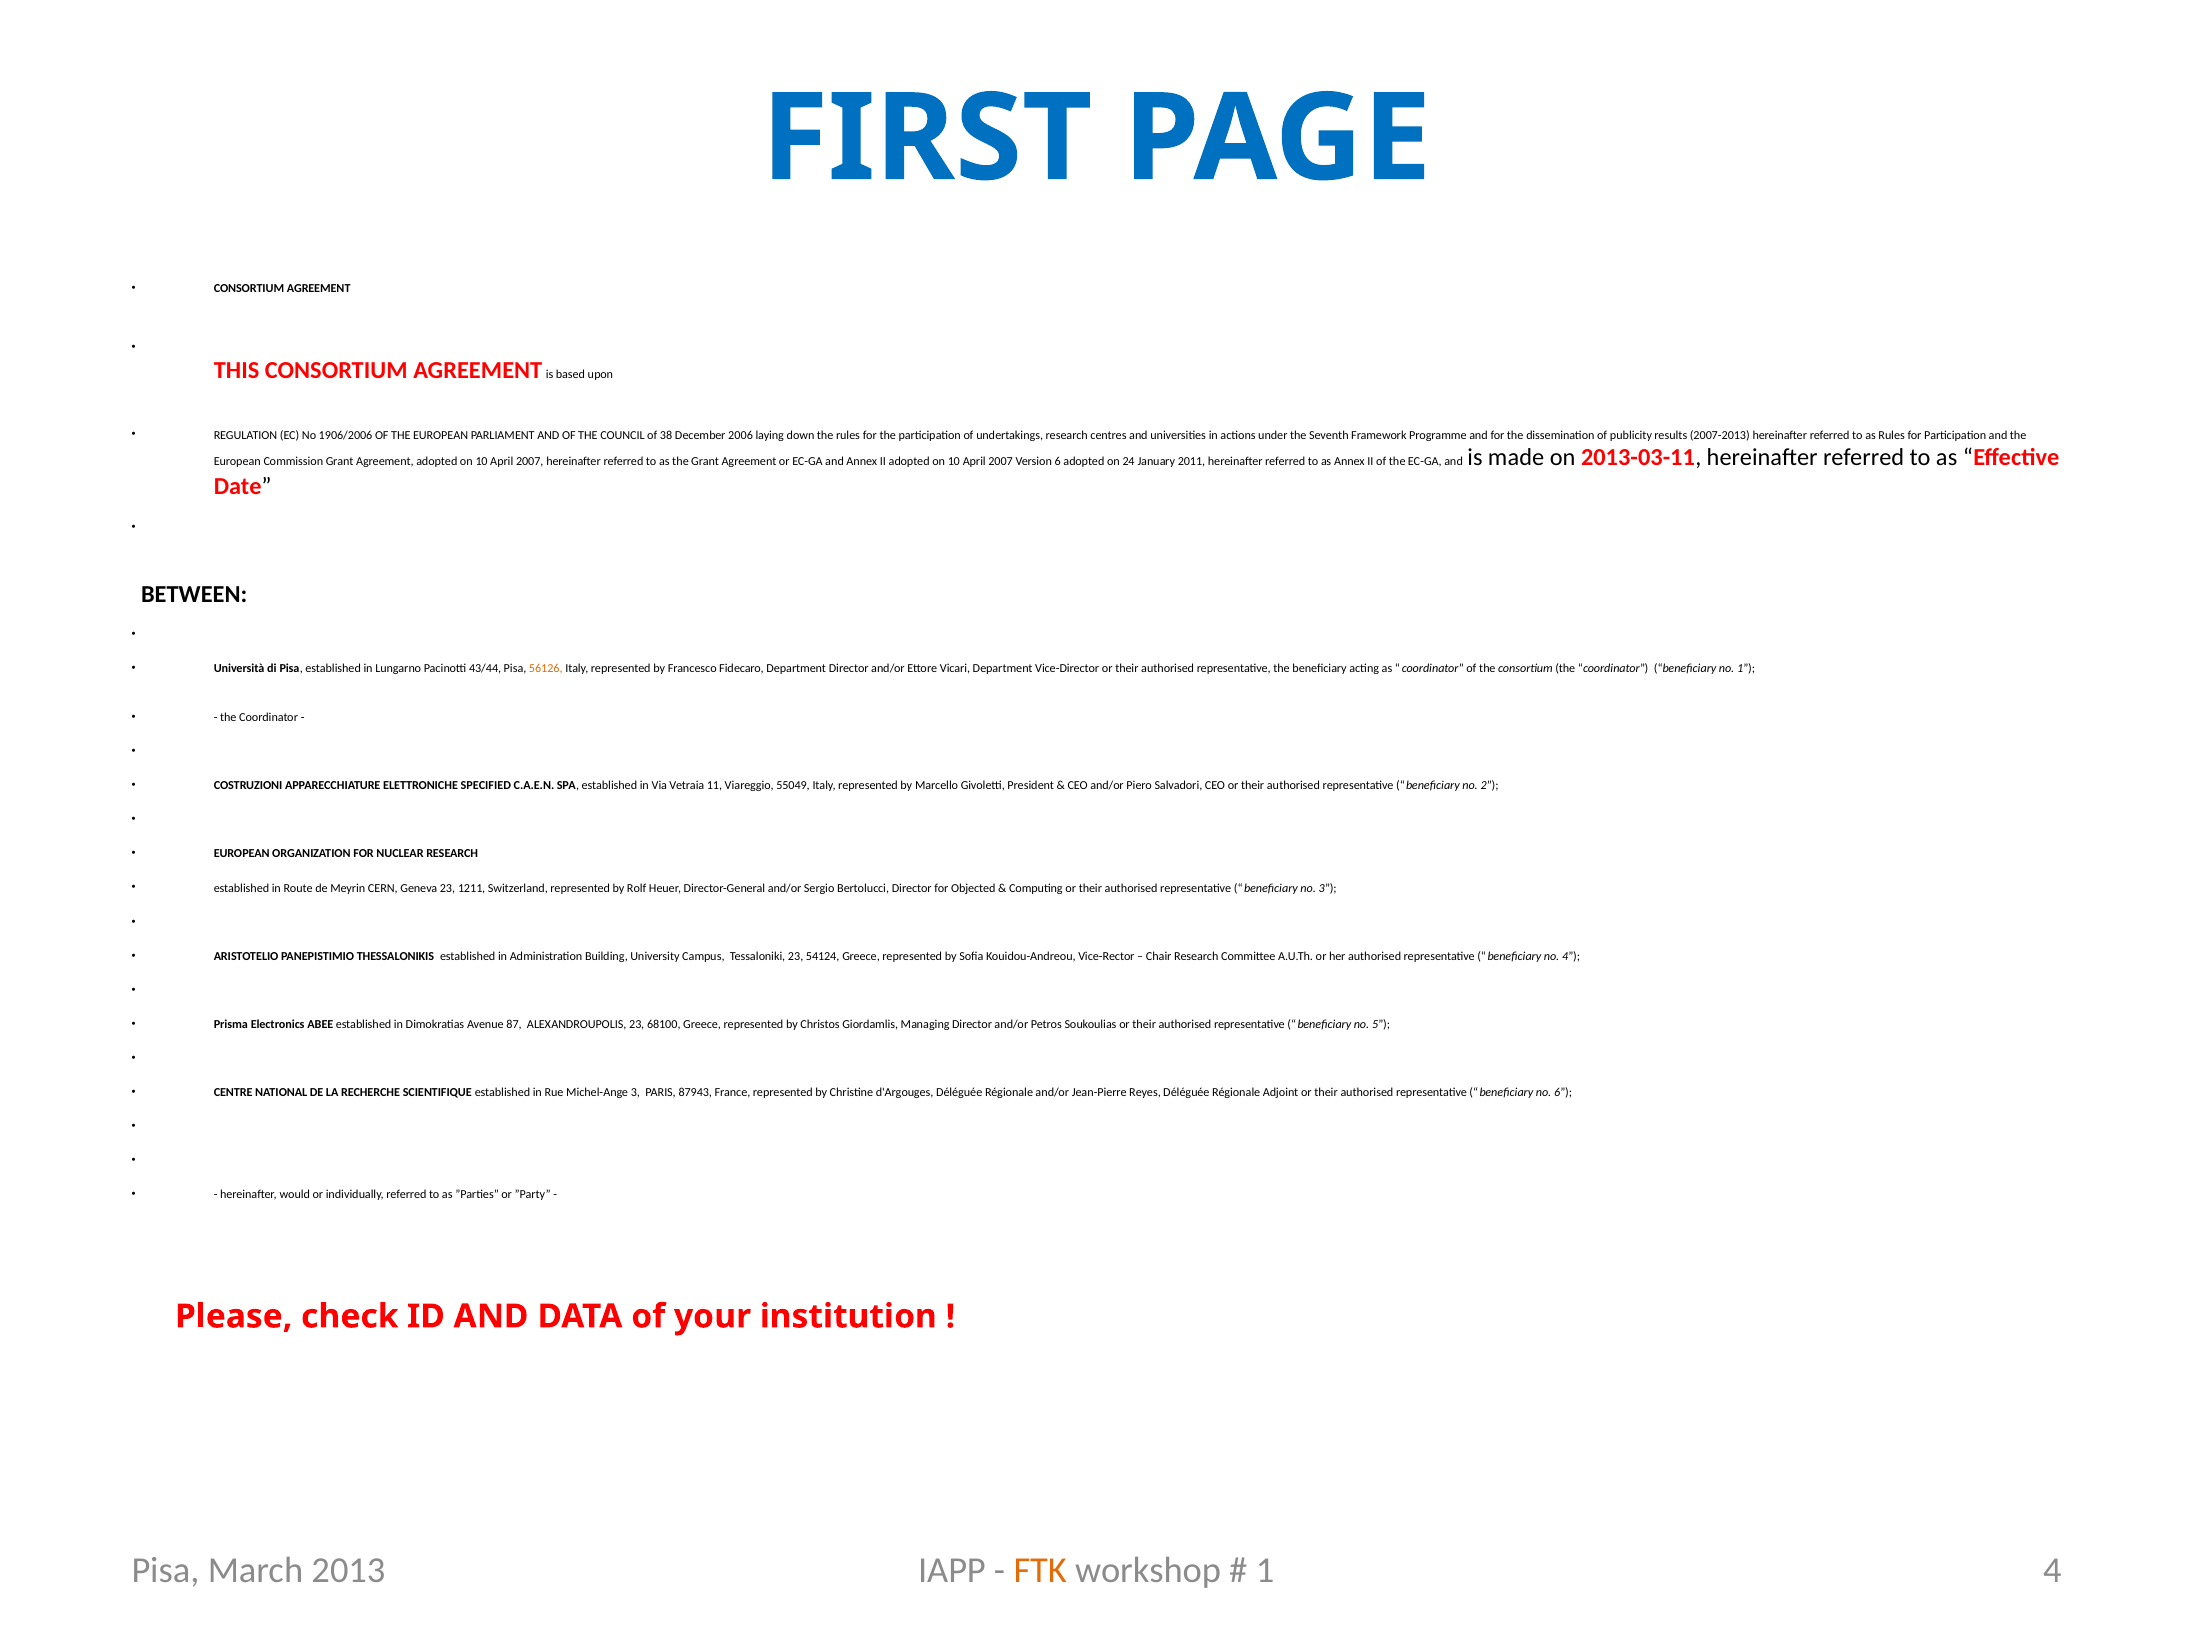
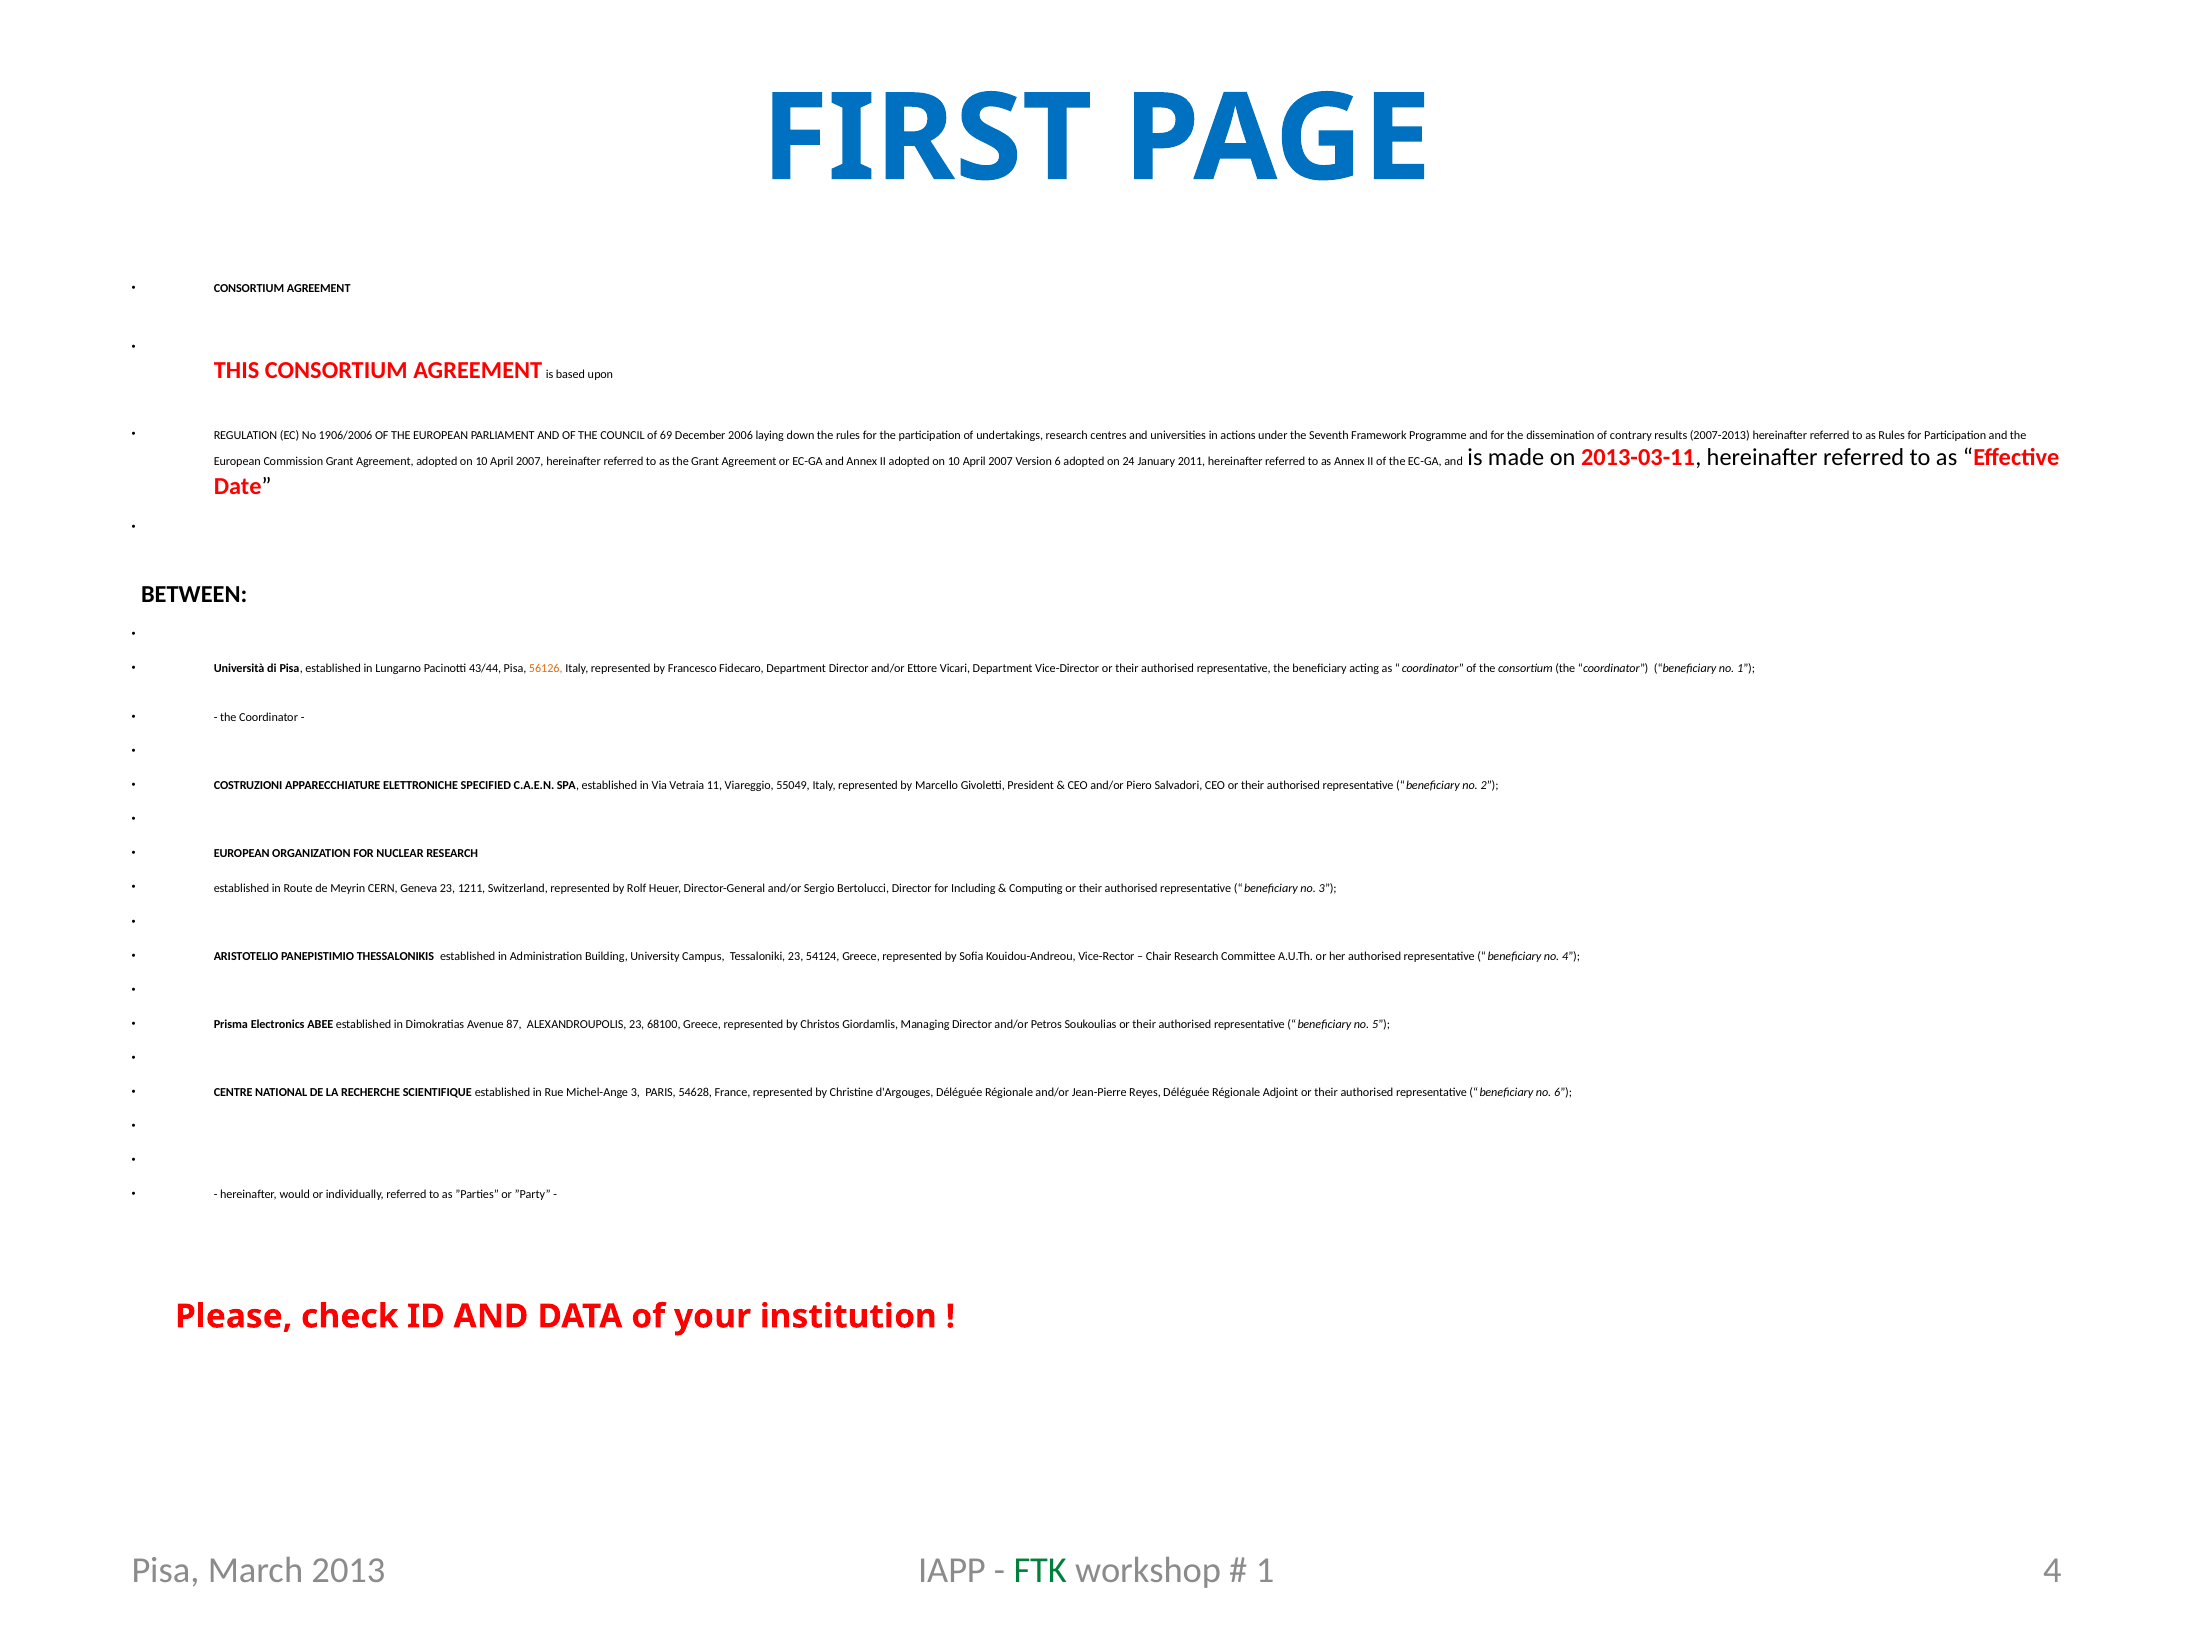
38: 38 -> 69
publicity: publicity -> contrary
Objected: Objected -> Including
87943: 87943 -> 54628
FTK colour: orange -> green
